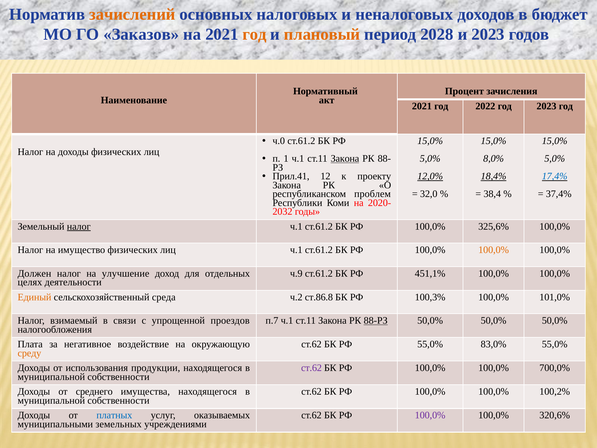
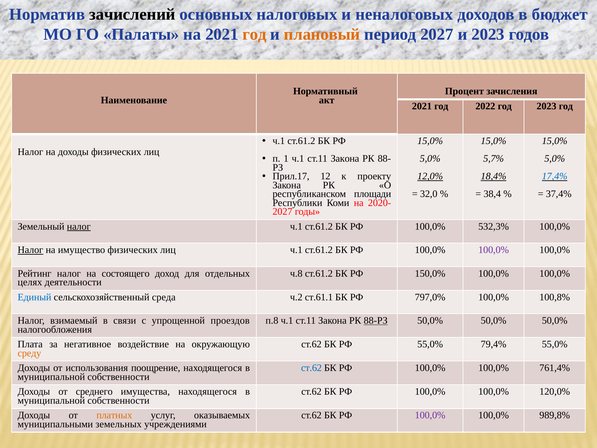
зачислений colour: orange -> black
Заказов: Заказов -> Палаты
период 2028: 2028 -> 2027
ч.0 at (279, 141): ч.0 -> ч.1
Закона at (345, 158) underline: present -> none
8,0%: 8,0% -> 5,7%
Прил.41: Прил.41 -> Прил.17
проблем: проблем -> площади
2032 at (282, 211): 2032 -> 2027
325,6%: 325,6% -> 532,3%
Налог at (30, 250) underline: none -> present
100,0% at (494, 250) colour: orange -> purple
Должен: Должен -> Рейтинг
улучшение: улучшение -> состоящего
ч.9: ч.9 -> ч.8
451,1%: 451,1% -> 150,0%
Единый colour: orange -> blue
ст.86.8: ст.86.8 -> ст.61.1
100,3%: 100,3% -> 797,0%
101,0%: 101,0% -> 100,8%
п.7: п.7 -> п.8
83,0%: 83,0% -> 79,4%
продукции: продукции -> поощрение
ст.62 at (311, 368) colour: purple -> blue
700,0%: 700,0% -> 761,4%
100,2%: 100,2% -> 120,0%
платных colour: blue -> orange
320,6%: 320,6% -> 989,8%
